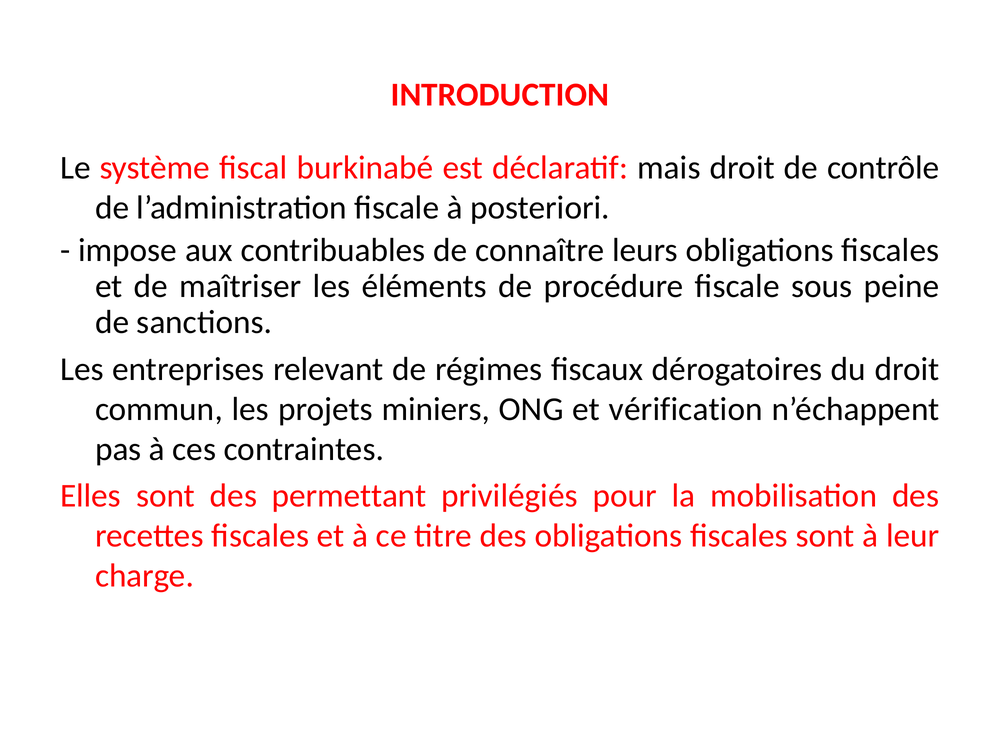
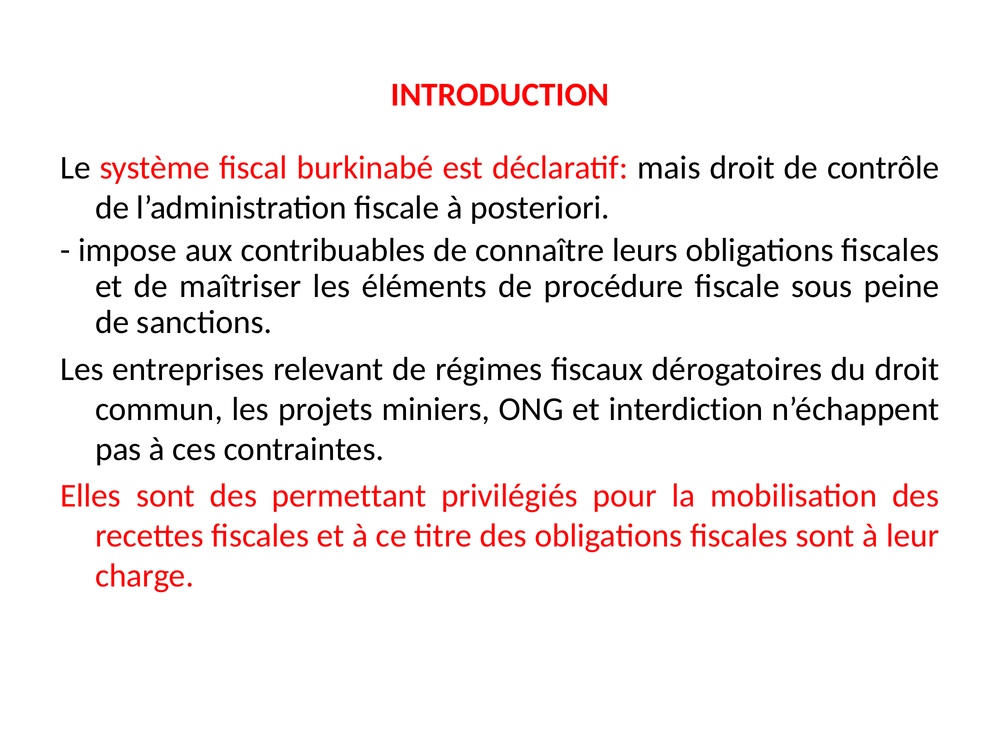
vérification: vérification -> interdiction
